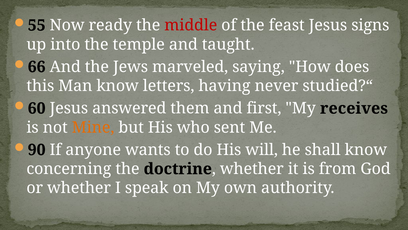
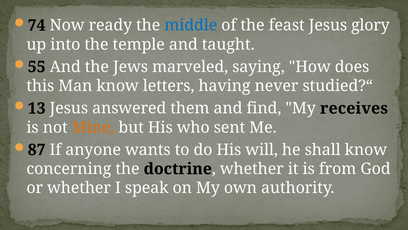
55: 55 -> 74
middle colour: red -> blue
signs: signs -> glory
66: 66 -> 55
60: 60 -> 13
first: first -> find
90: 90 -> 87
